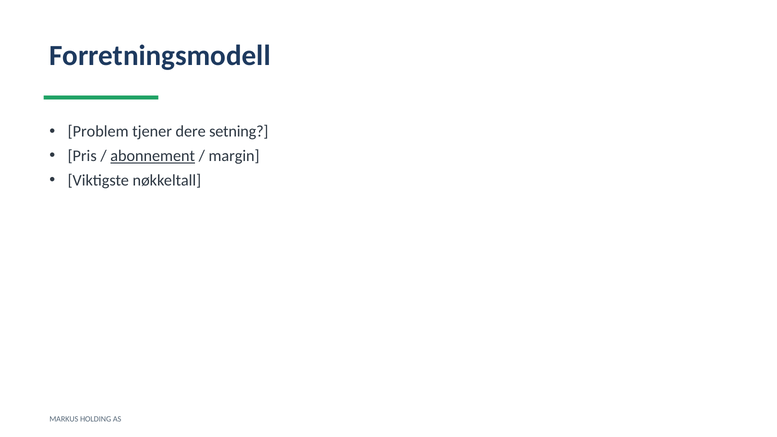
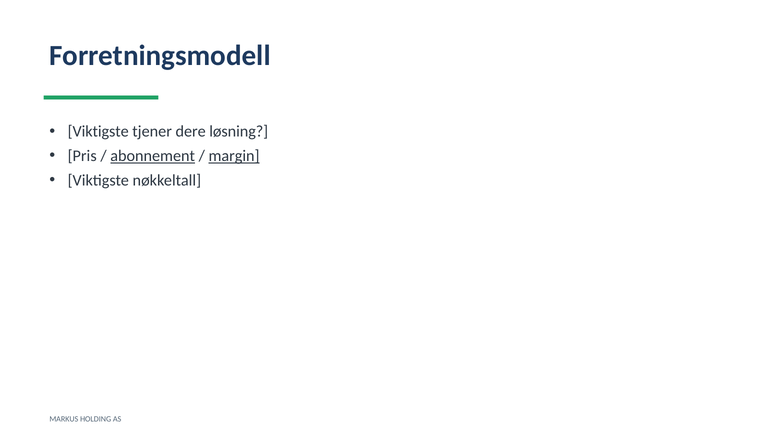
Problem at (98, 132): Problem -> Viktigste
setning: setning -> løsning
margin underline: none -> present
